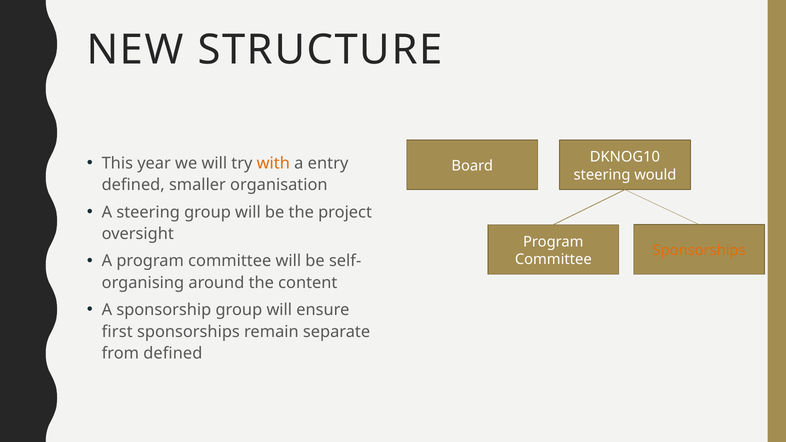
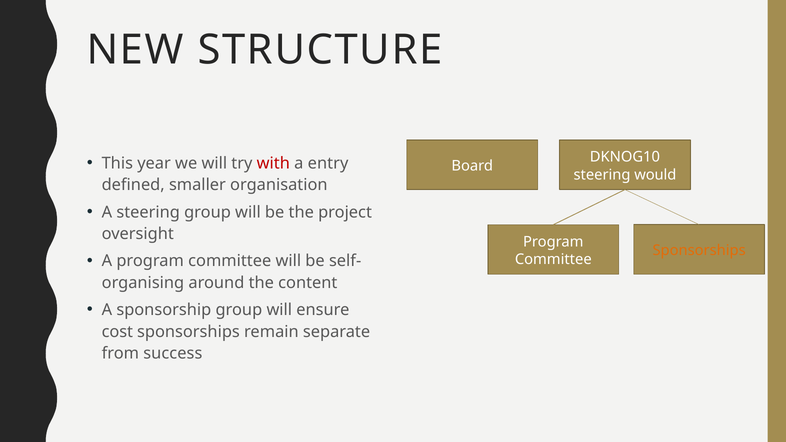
with colour: orange -> red
first: first -> cost
from defined: defined -> success
